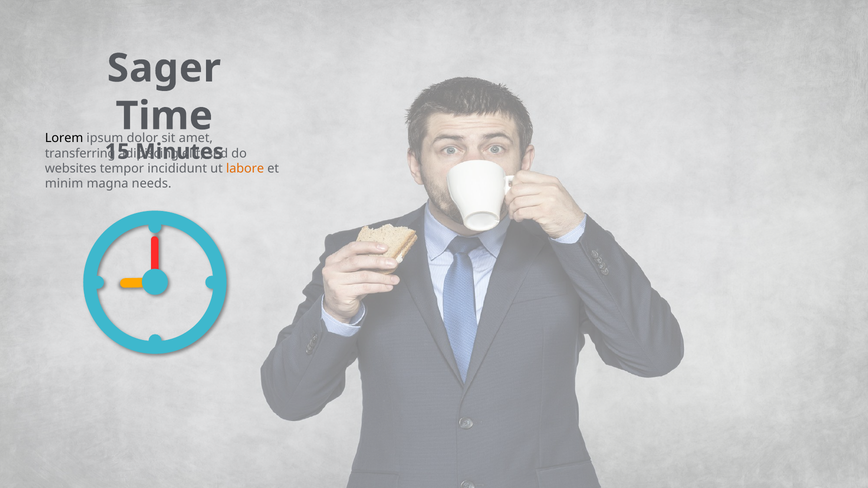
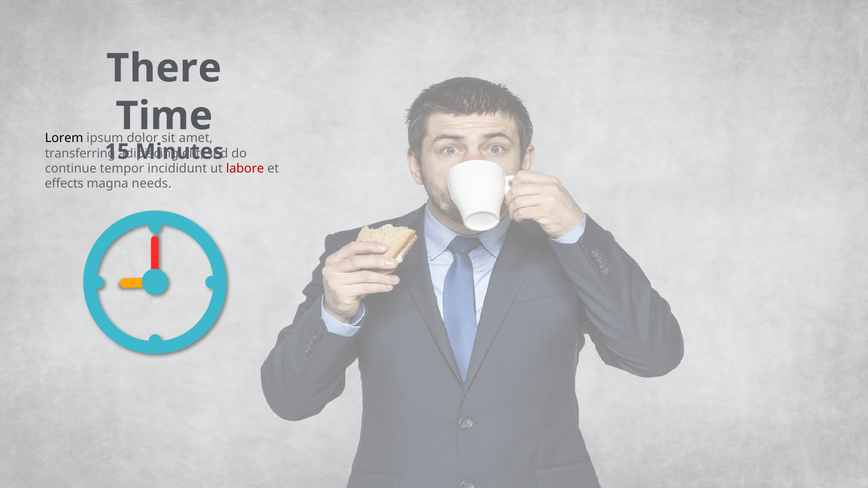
Sager: Sager -> There
websites: websites -> continue
labore colour: orange -> red
minim: minim -> effects
